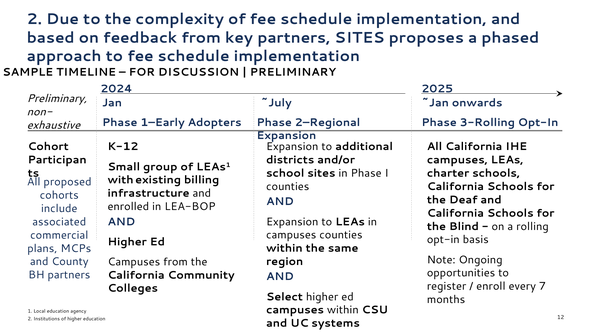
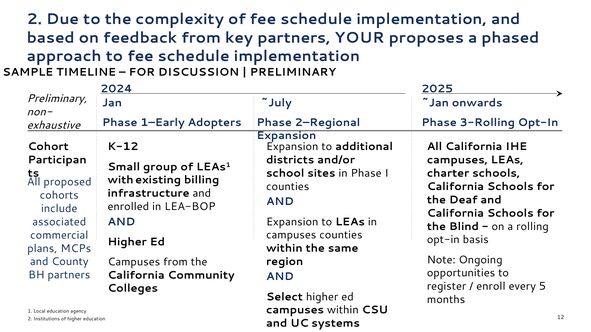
partners SITES: SITES -> YOUR
7: 7 -> 5
